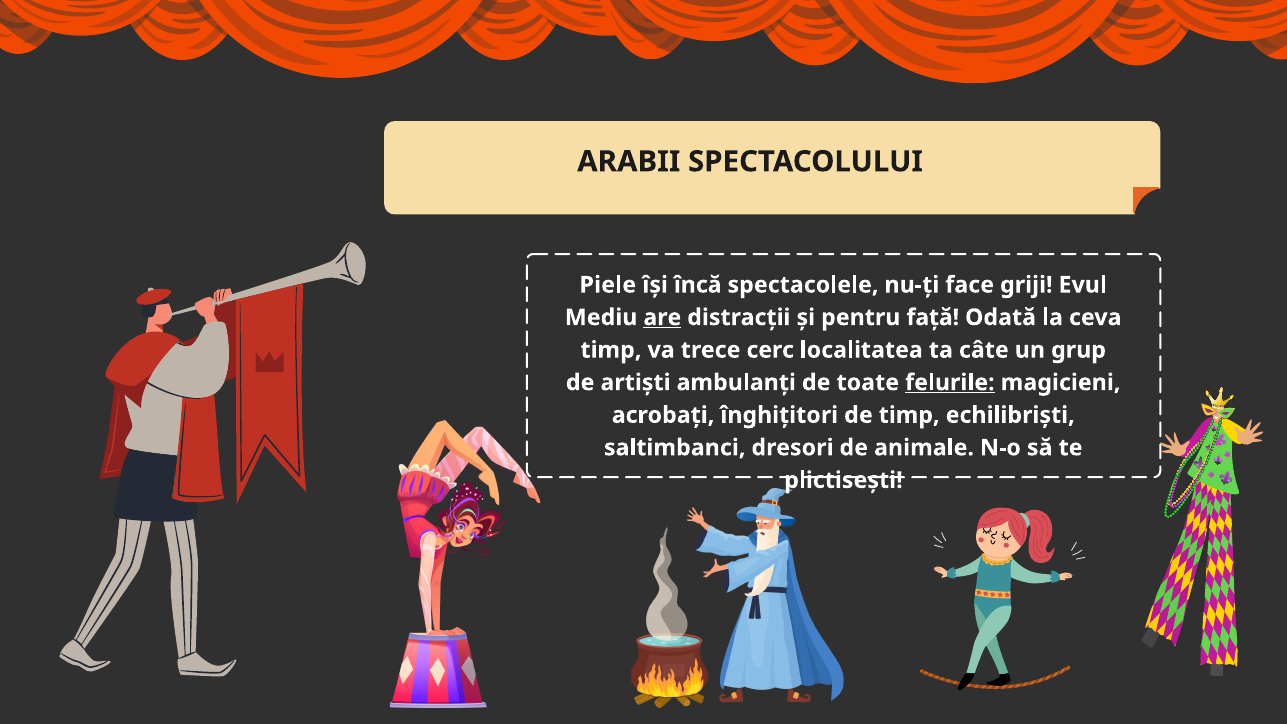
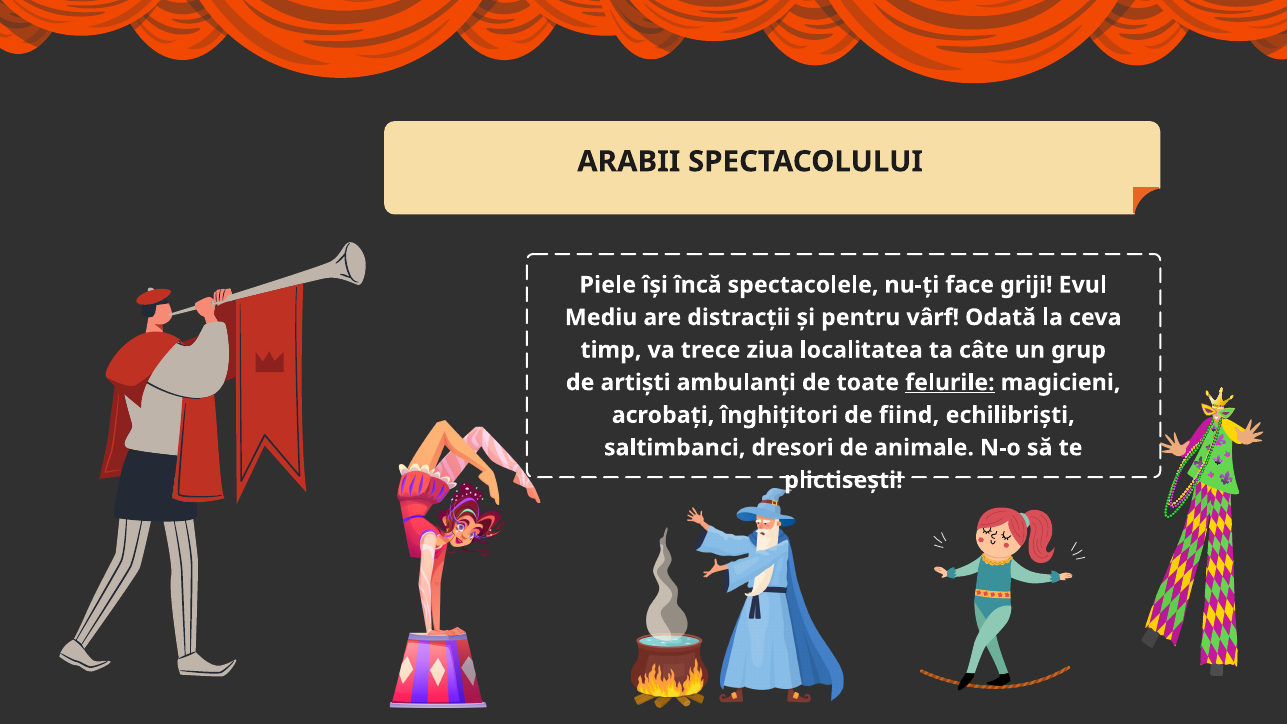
are underline: present -> none
față: față -> vârf
cerc: cerc -> ziua
de timp: timp -> fiind
